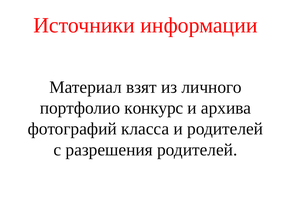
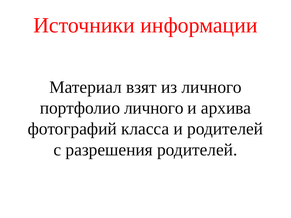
портфолио конкурс: конкурс -> личного
